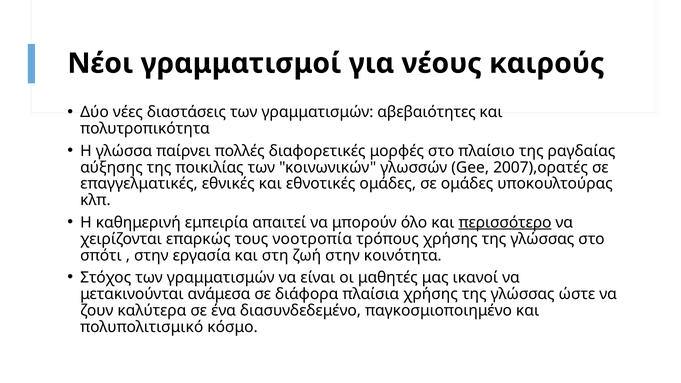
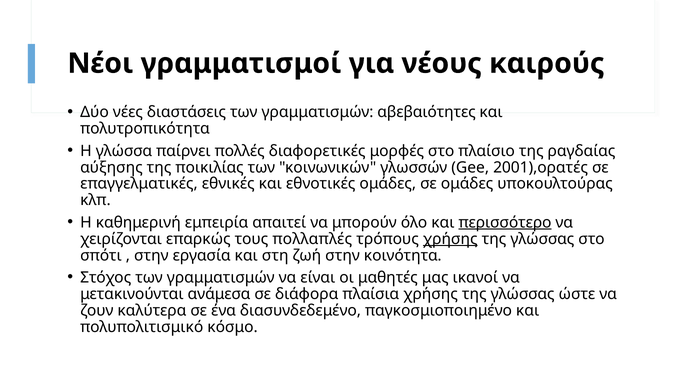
2007),ορατές: 2007),ορατές -> 2001),ορατές
νοοτροπία: νοοτροπία -> πολλαπλές
χρήσης at (450, 239) underline: none -> present
